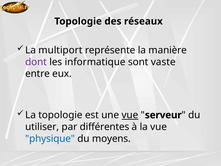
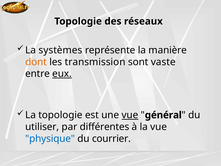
multiport: multiport -> systèmes
dont colour: purple -> orange
informatique: informatique -> transmission
eux underline: none -> present
serveur: serveur -> général
moyens: moyens -> courrier
